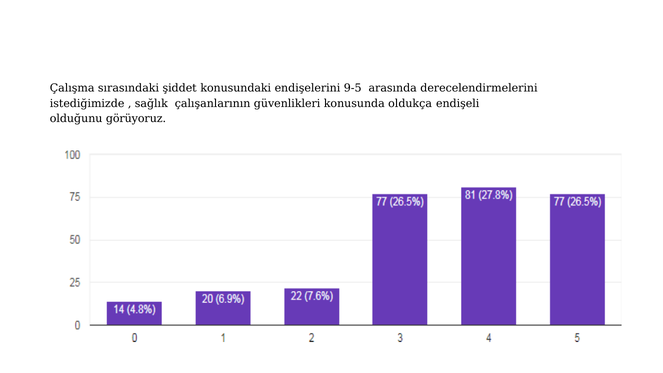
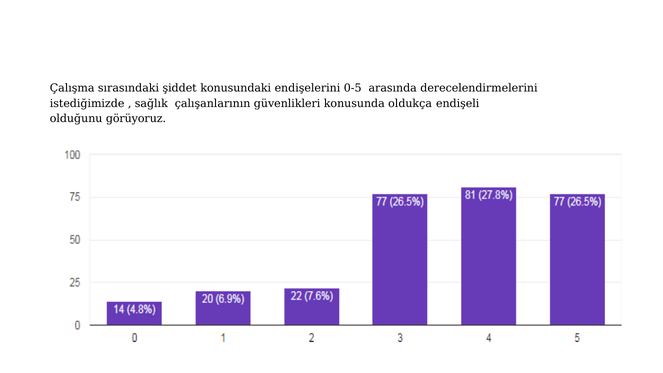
9-5: 9-5 -> 0-5
